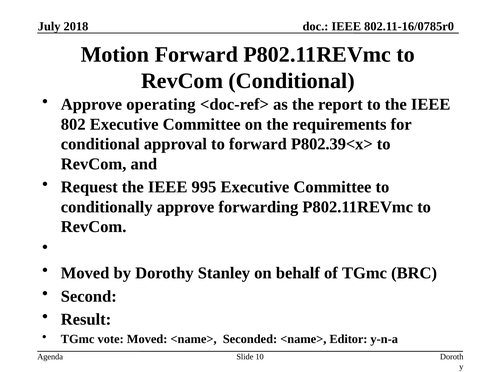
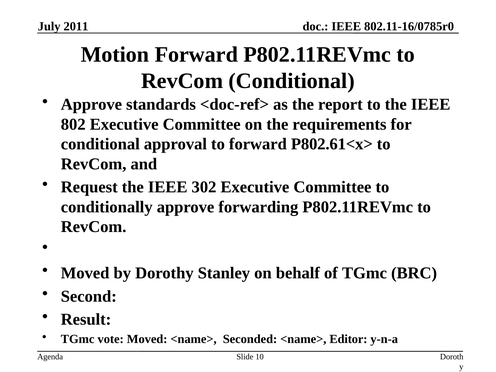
2018: 2018 -> 2011
operating: operating -> standards
P802.39<x>: P802.39<x> -> P802.61<x>
995: 995 -> 302
